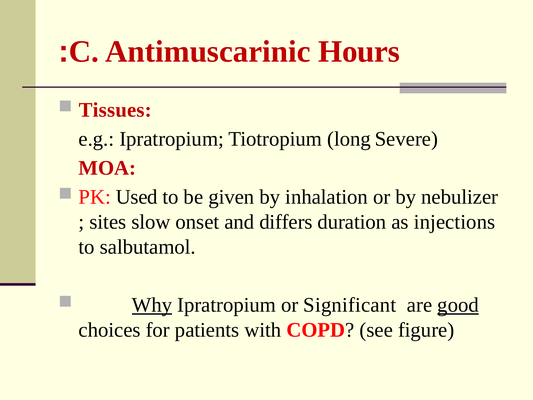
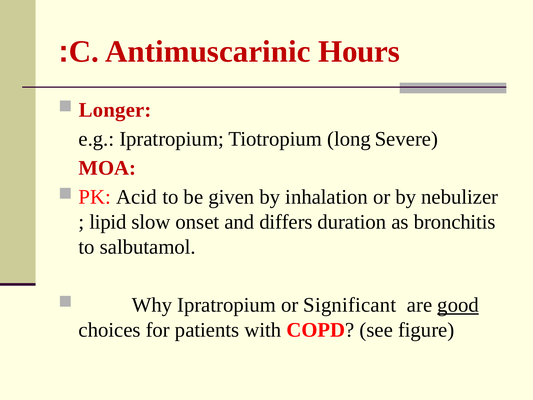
Tissues: Tissues -> Longer
Used: Used -> Acid
sites: sites -> lipid
injections: injections -> bronchitis
Why underline: present -> none
